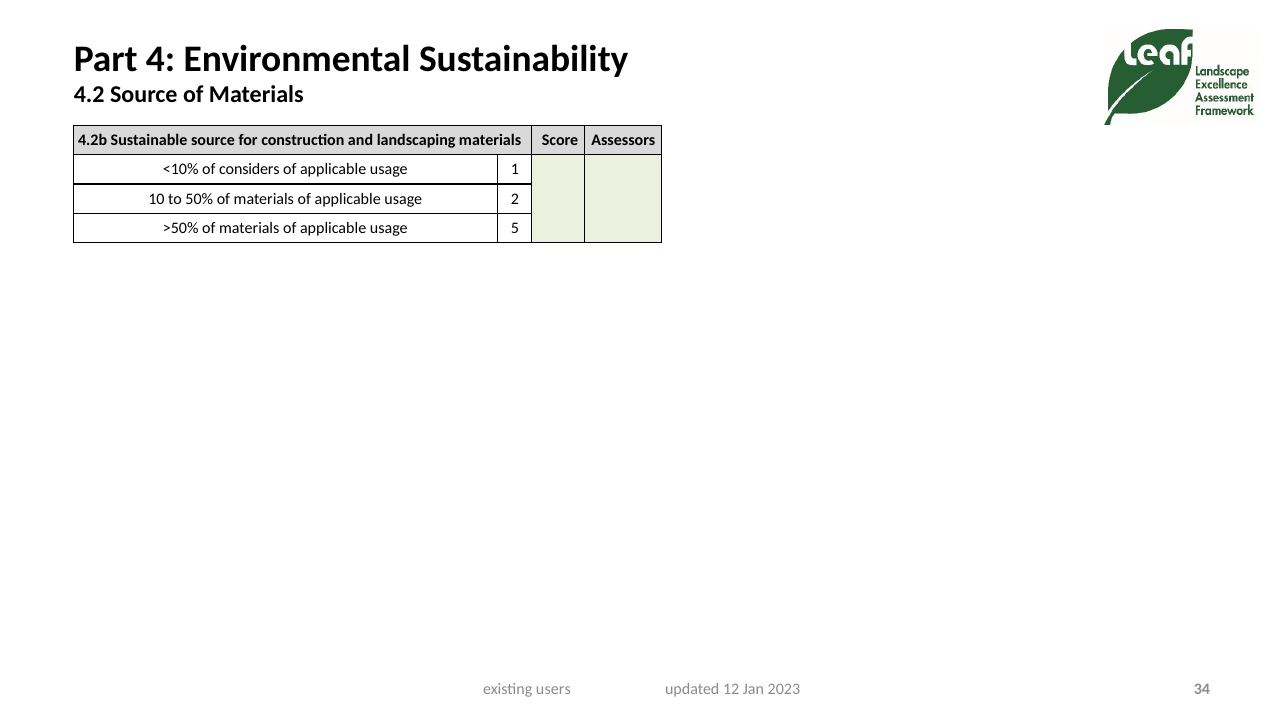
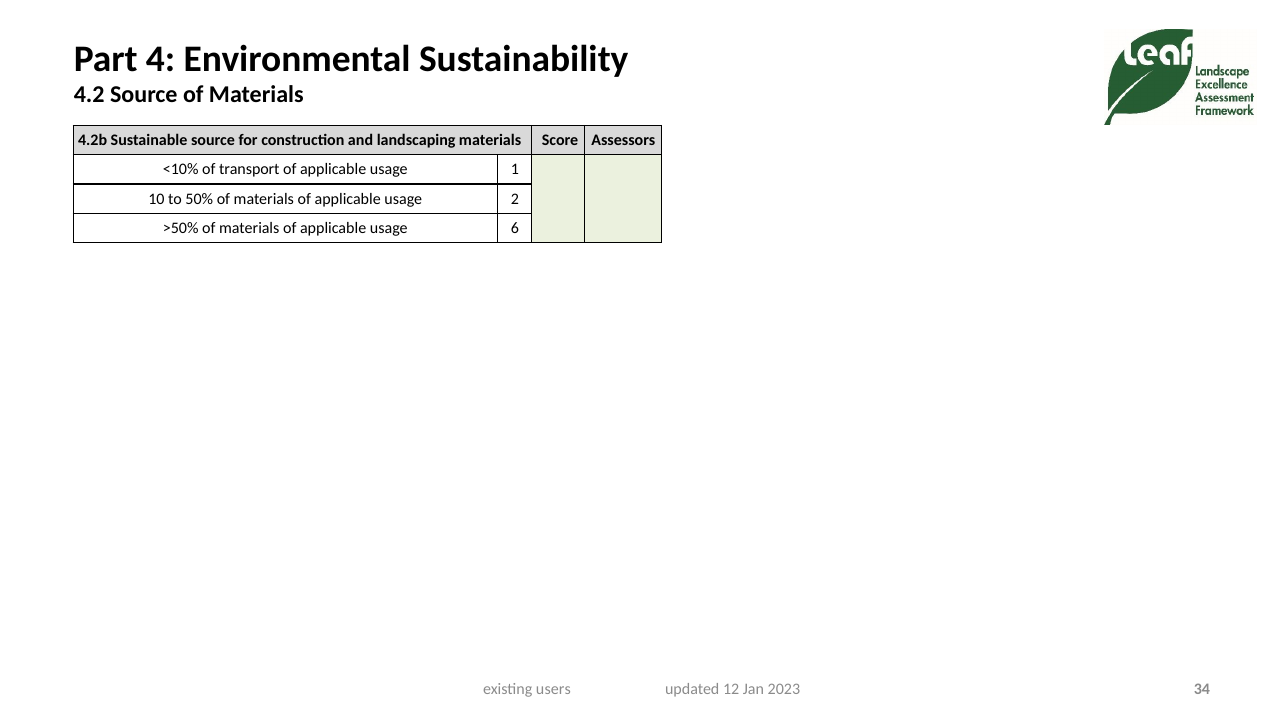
considers: considers -> transport
5: 5 -> 6
